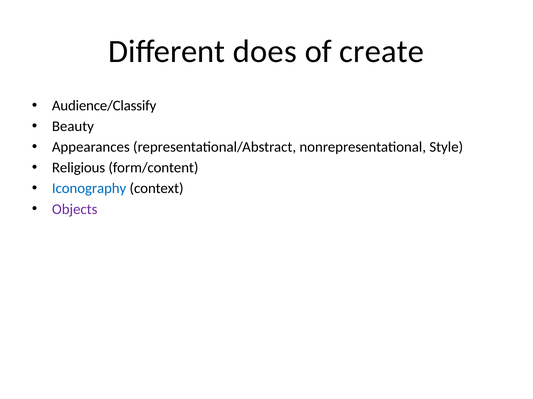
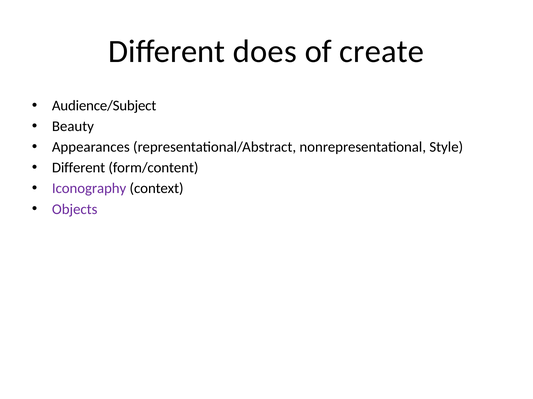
Audience/Classify: Audience/Classify -> Audience/Subject
Religious at (79, 168): Religious -> Different
Iconography colour: blue -> purple
